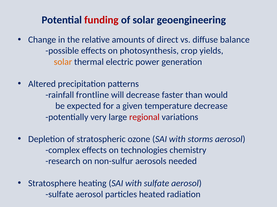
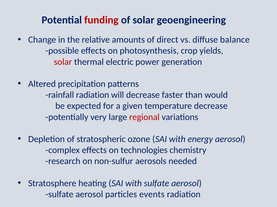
solar at (63, 62) colour: orange -> red
rainfall frontline: frontline -> radiation
storms: storms -> energy
heated: heated -> events
